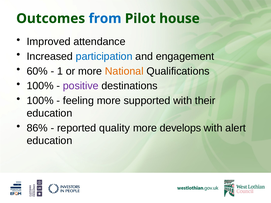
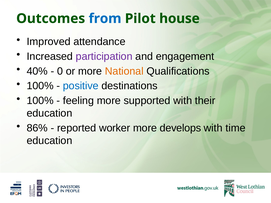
participation colour: blue -> purple
60%: 60% -> 40%
1: 1 -> 0
positive colour: purple -> blue
quality: quality -> worker
alert: alert -> time
